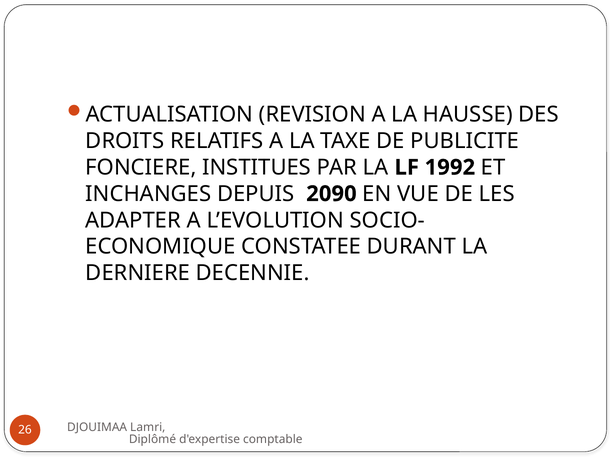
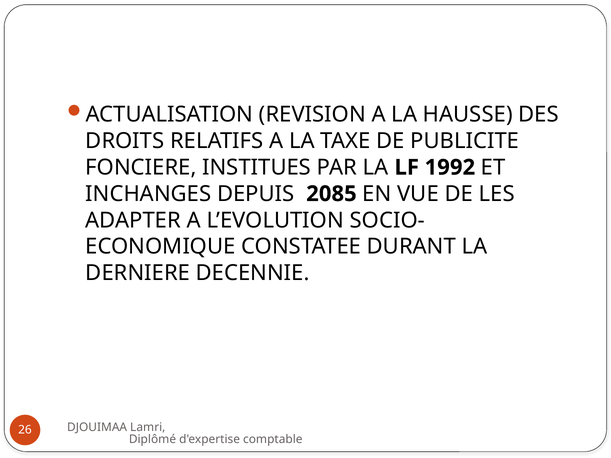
2090: 2090 -> 2085
